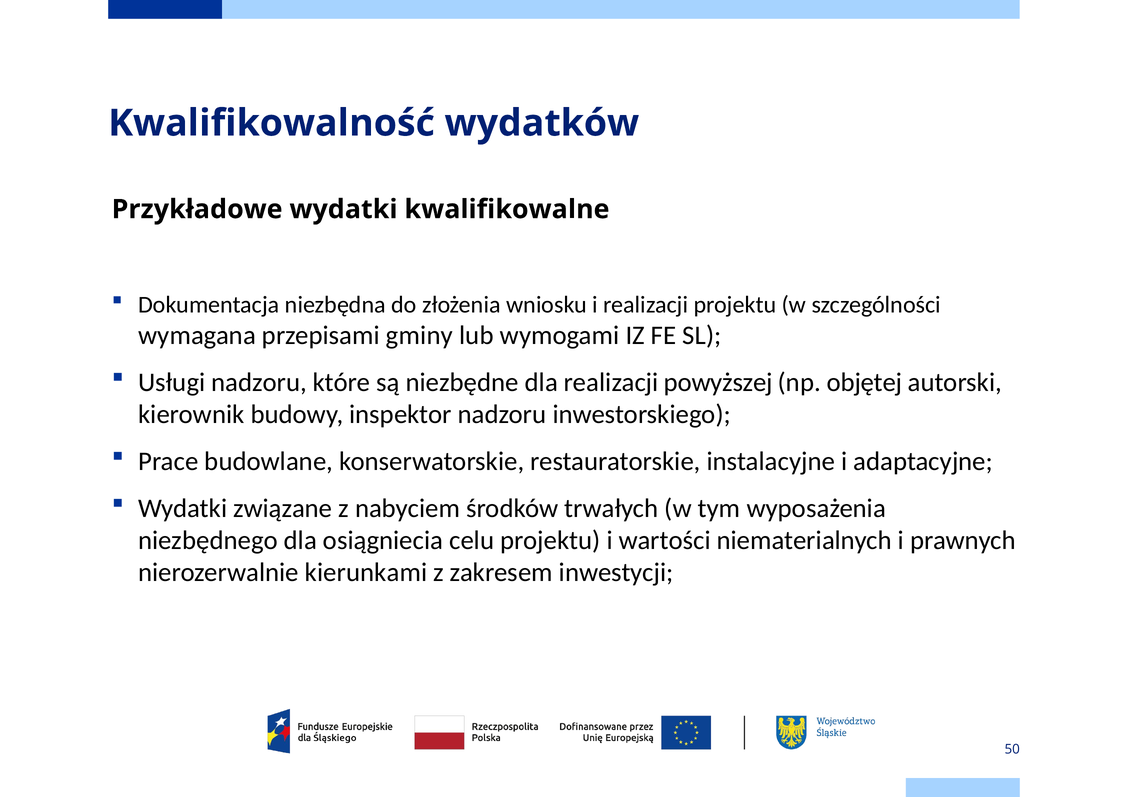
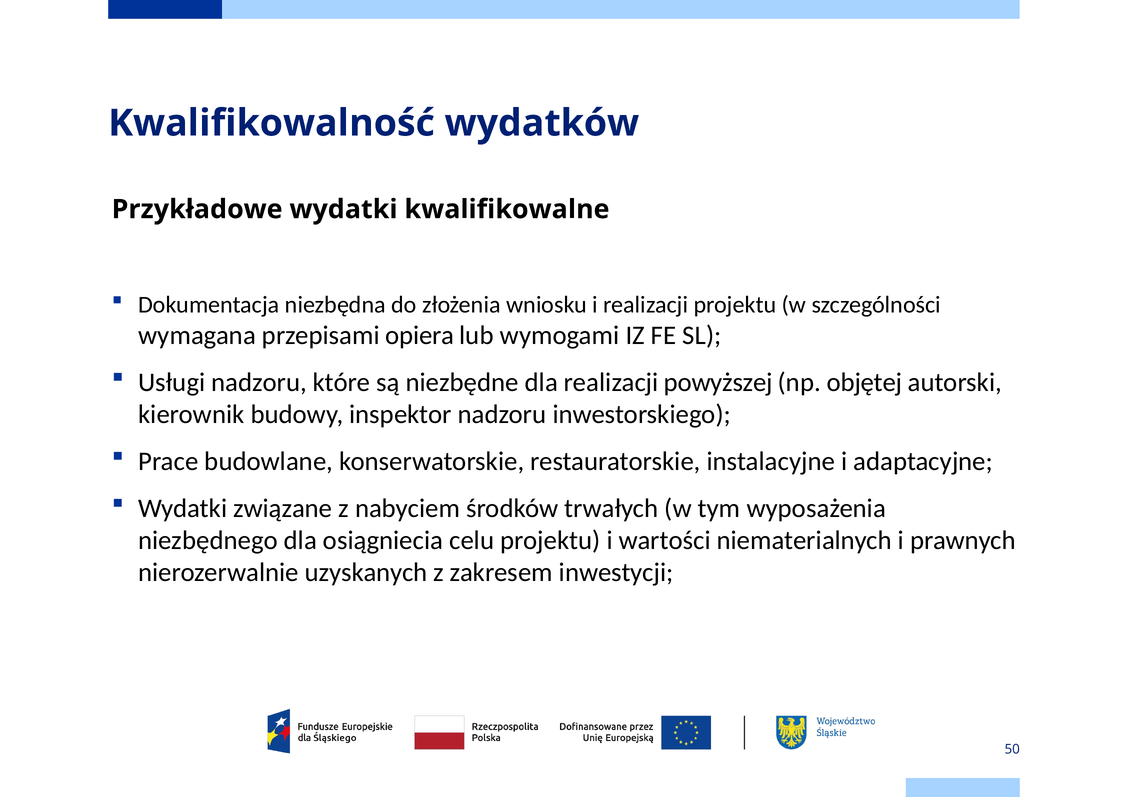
gminy: gminy -> opiera
kierunkami: kierunkami -> uzyskanych
